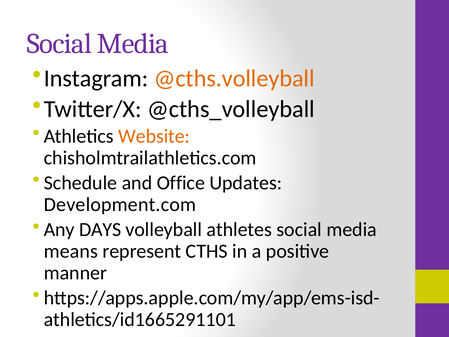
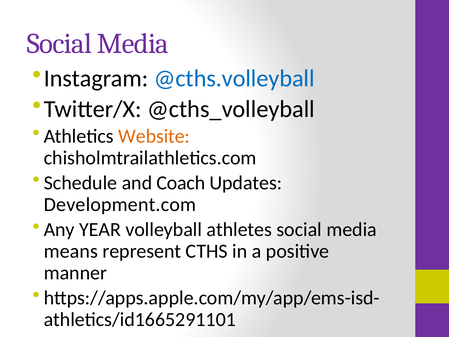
@cths.volleyball colour: orange -> blue
Office: Office -> Coach
DAYS: DAYS -> YEAR
